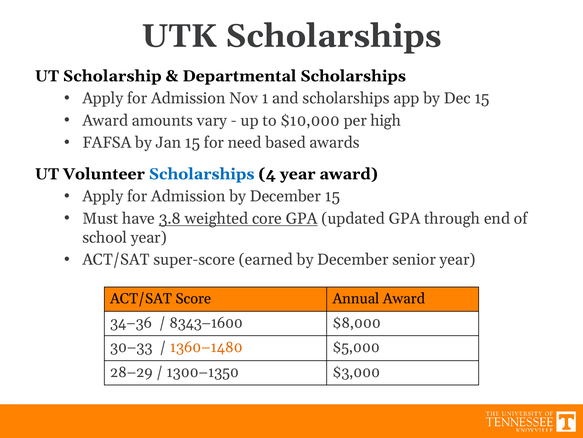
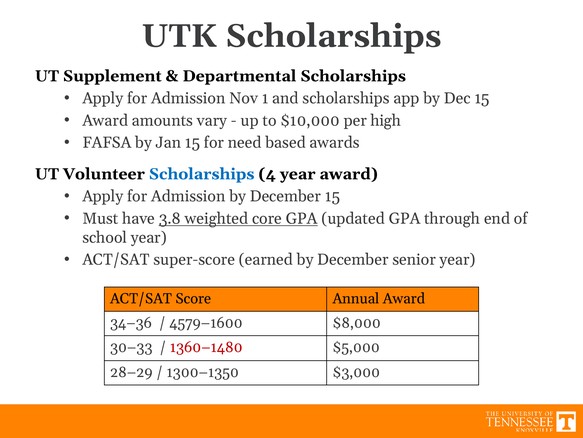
Scholarship: Scholarship -> Supplement
8343–1600: 8343–1600 -> 4579–1600
1360–1480 colour: orange -> red
